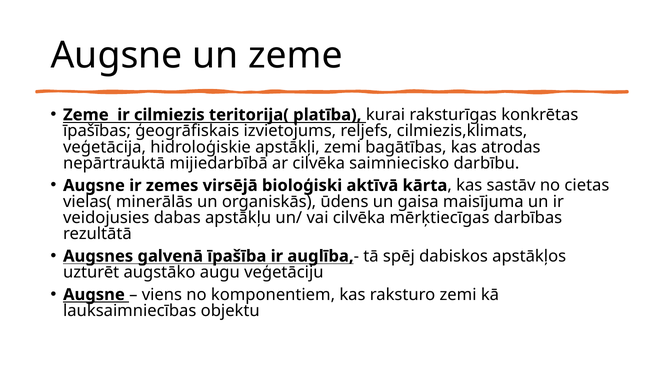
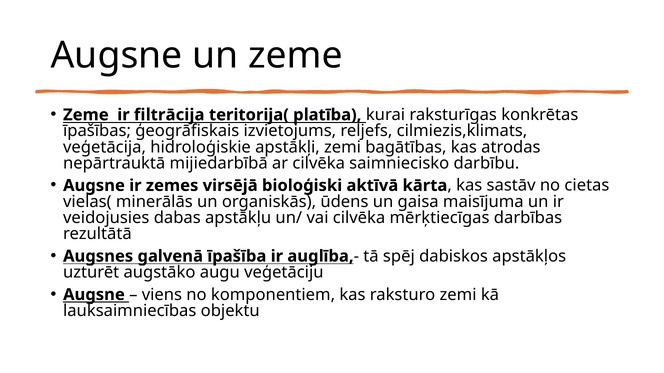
cilmiezis: cilmiezis -> filtrācija
